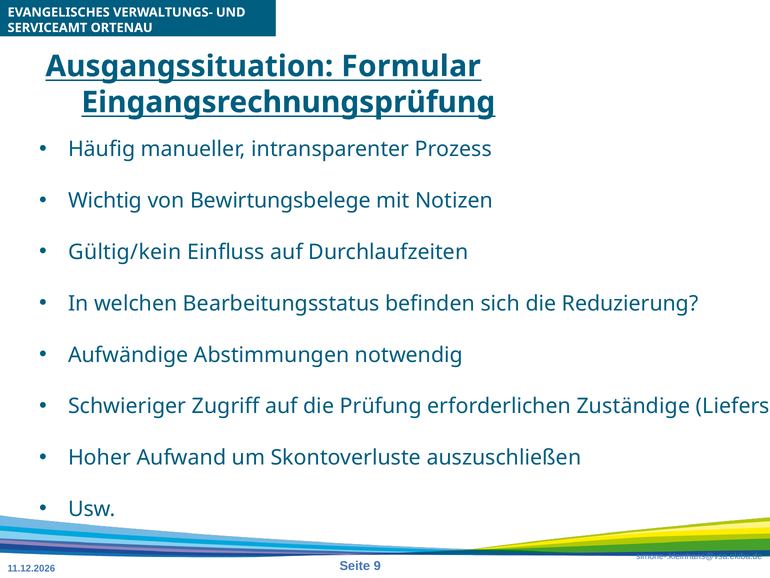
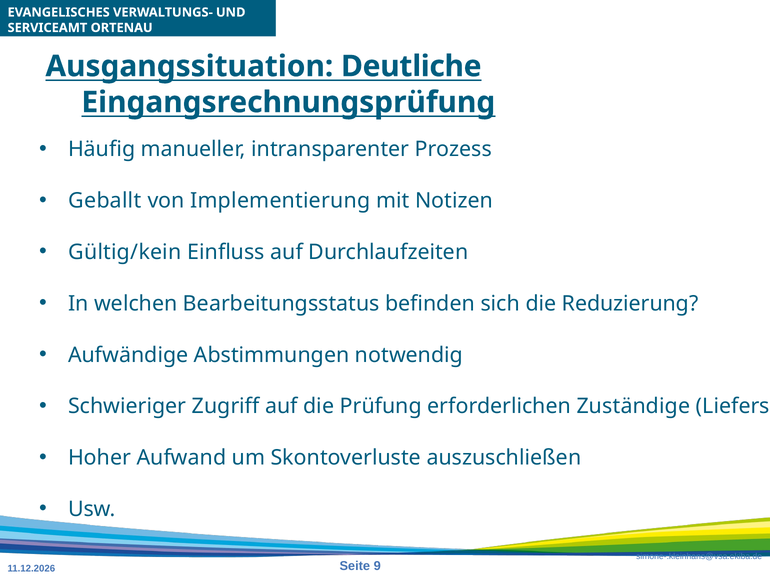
Formular: Formular -> Deutliche
Wichtig: Wichtig -> Geballt
Bewirtungsbelege: Bewirtungsbelege -> Implementierung
